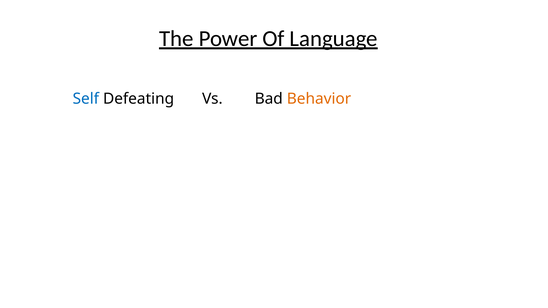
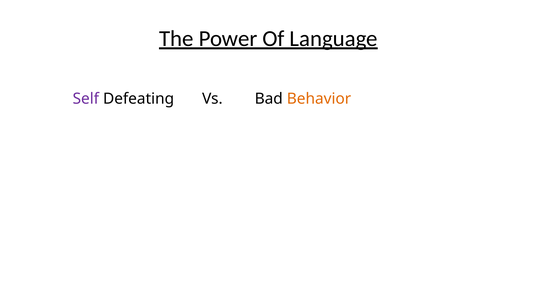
Self colour: blue -> purple
